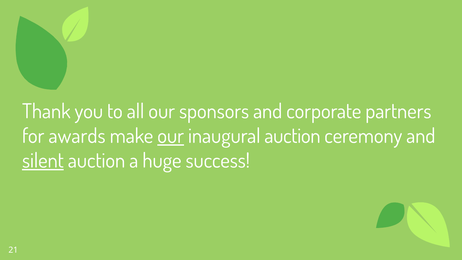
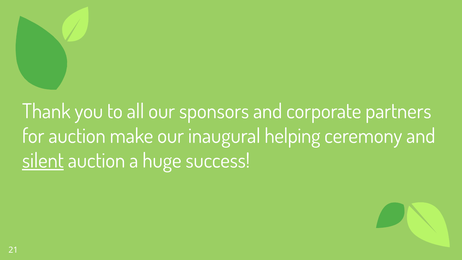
for awards: awards -> auction
our at (171, 136) underline: present -> none
inaugural auction: auction -> helping
